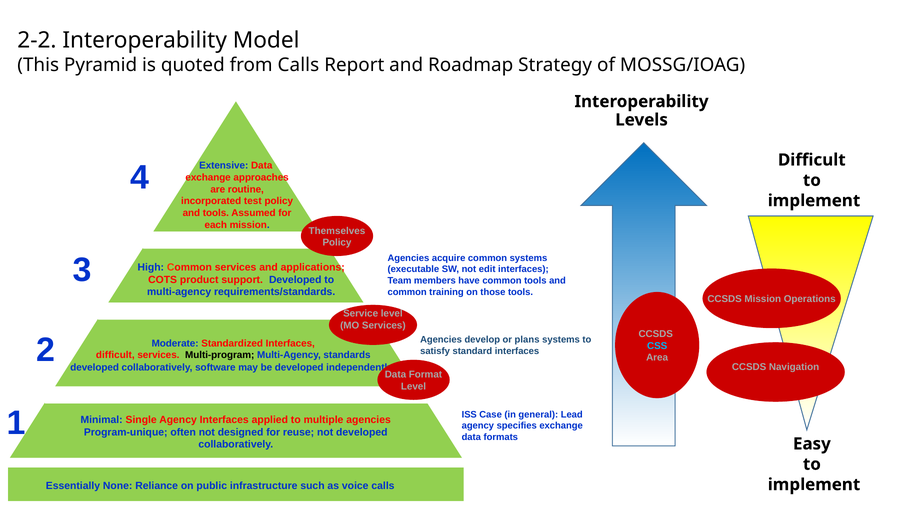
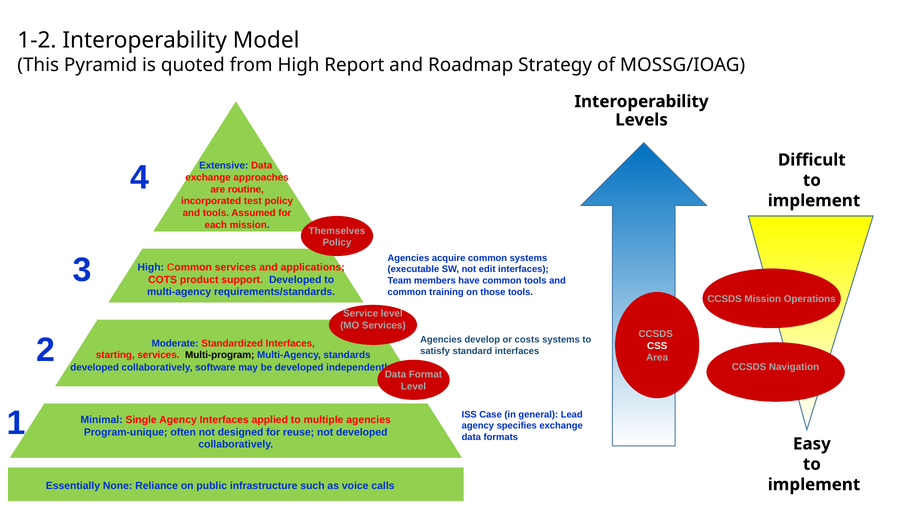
2-2: 2-2 -> 1-2
from Calls: Calls -> High
plans: plans -> costs
CSS colour: light blue -> white
difficult at (115, 355): difficult -> starting
